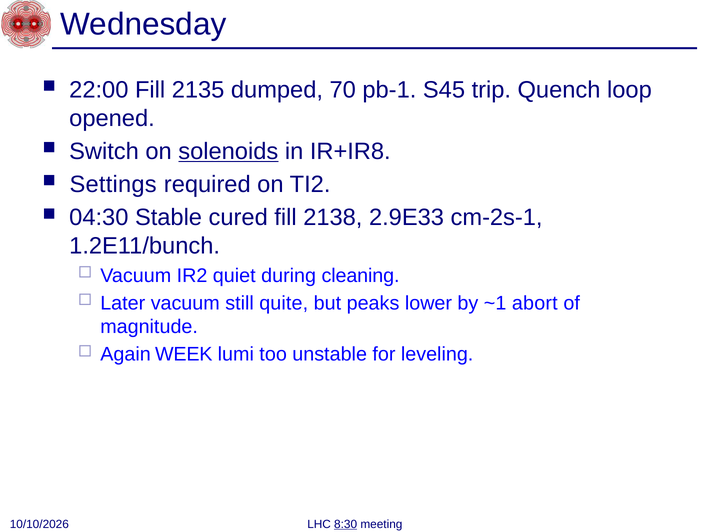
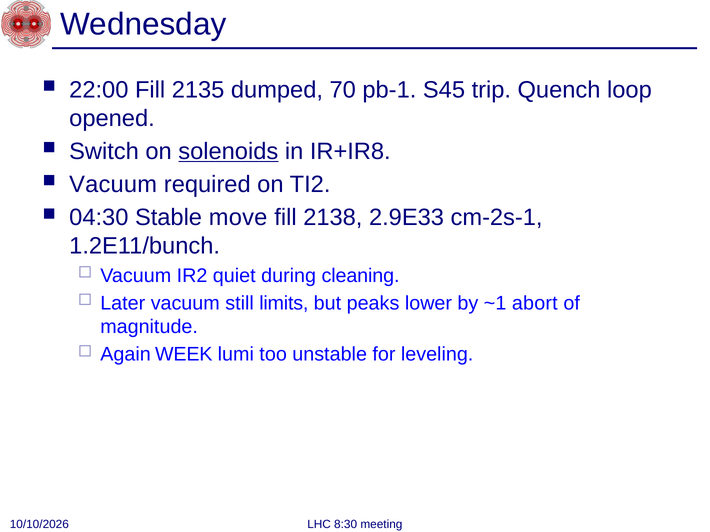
Settings at (113, 185): Settings -> Vacuum
cured: cured -> move
quite: quite -> limits
8:30 underline: present -> none
